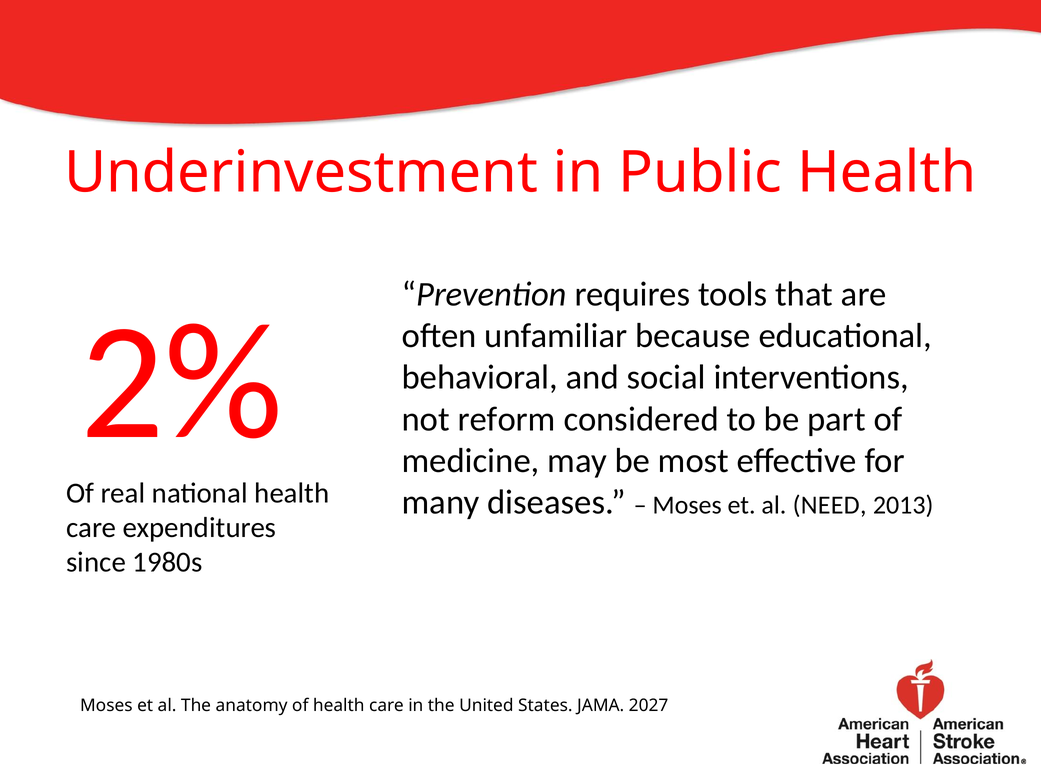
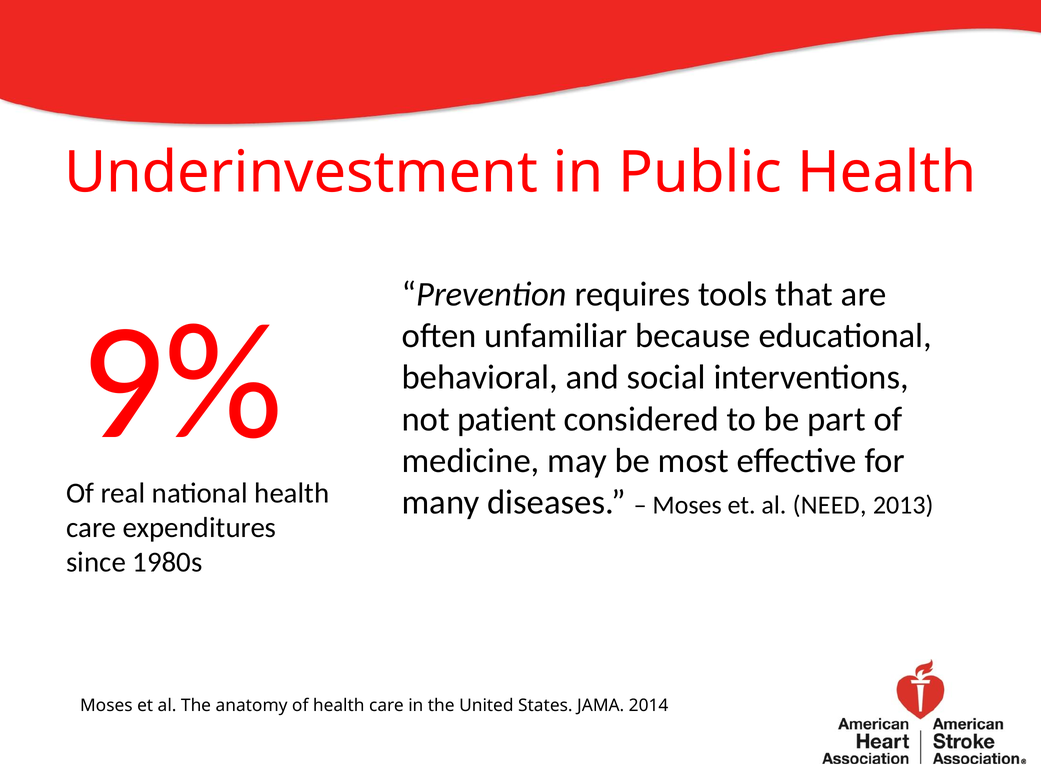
2%: 2% -> 9%
reform: reform -> patient
2027: 2027 -> 2014
